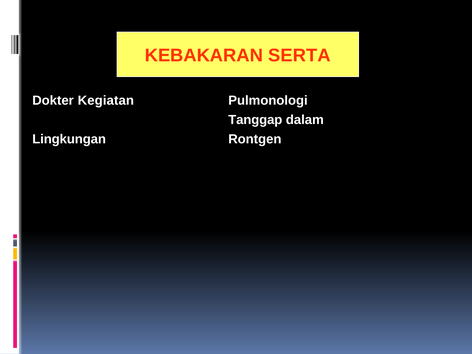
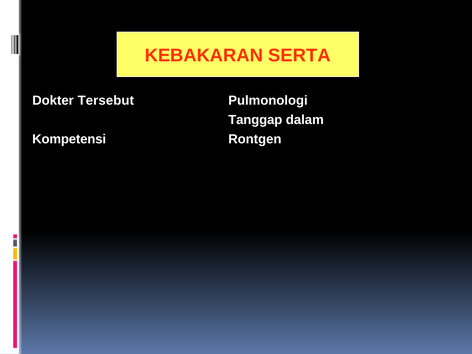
Kegiatan: Kegiatan -> Tersebut
Lingkungan: Lingkungan -> Kompetensi
